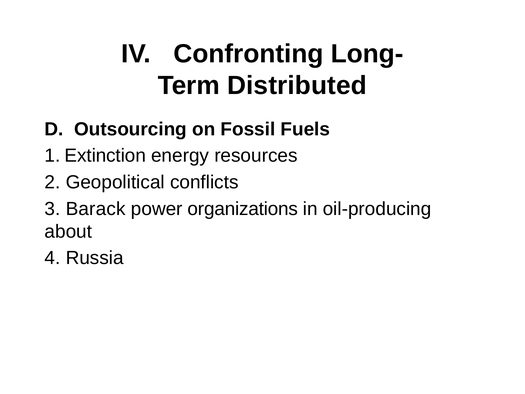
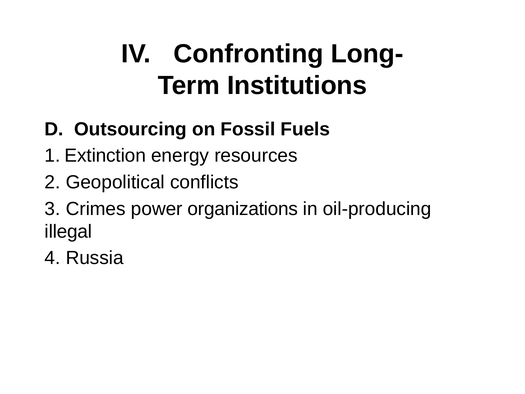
Distributed: Distributed -> Institutions
Barack: Barack -> Crimes
about: about -> illegal
